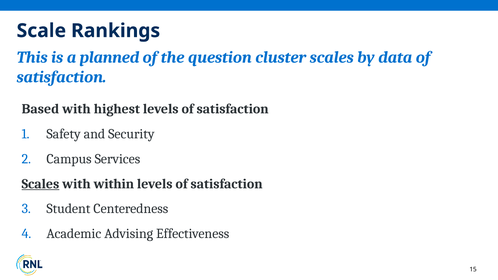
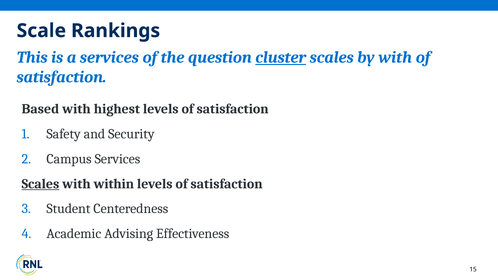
a planned: planned -> services
cluster underline: none -> present
by data: data -> with
